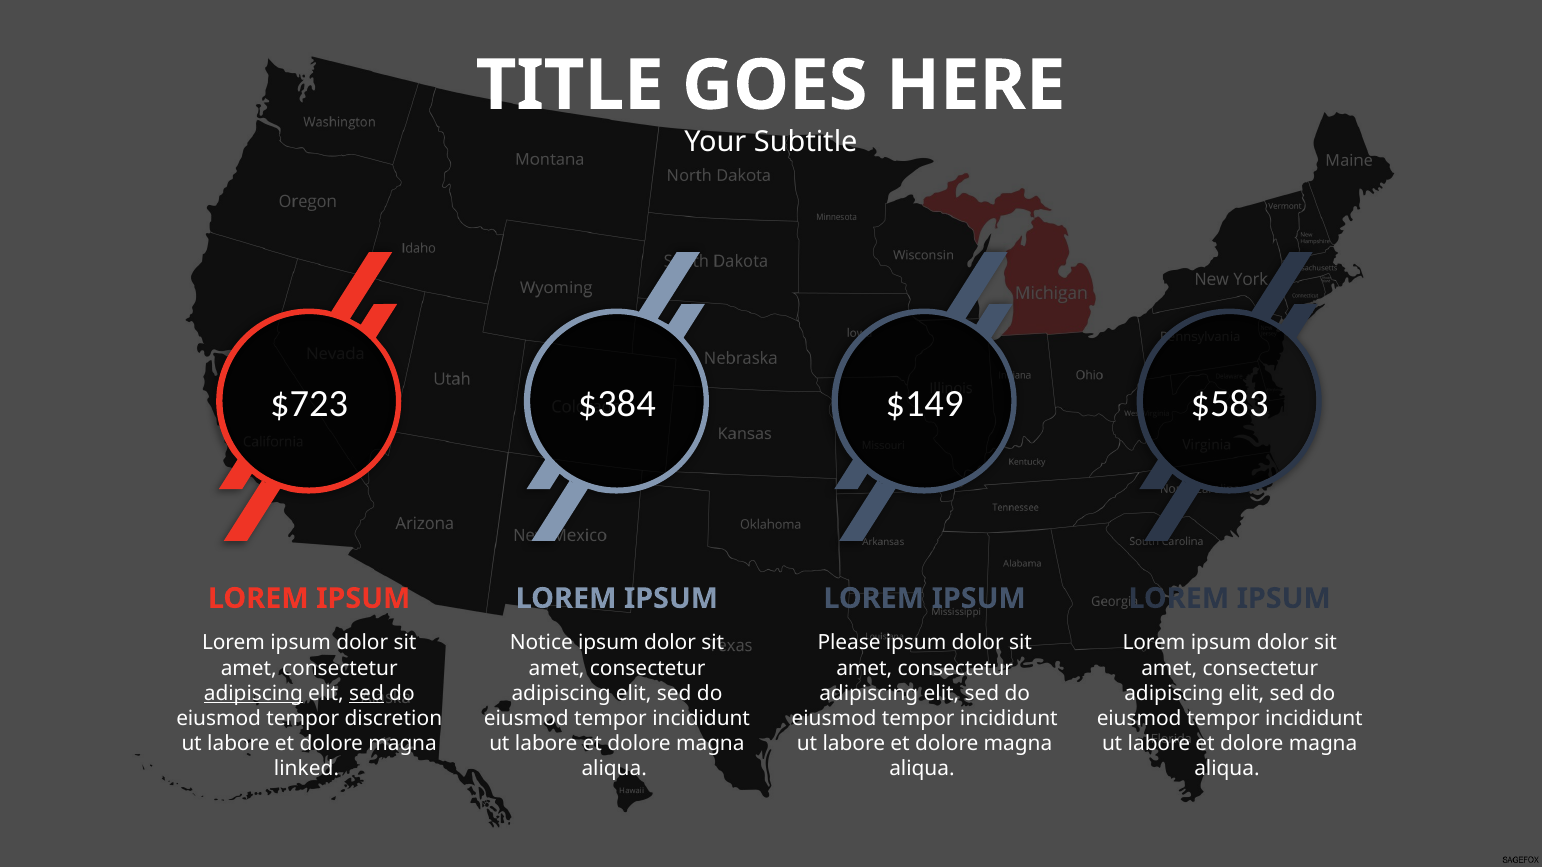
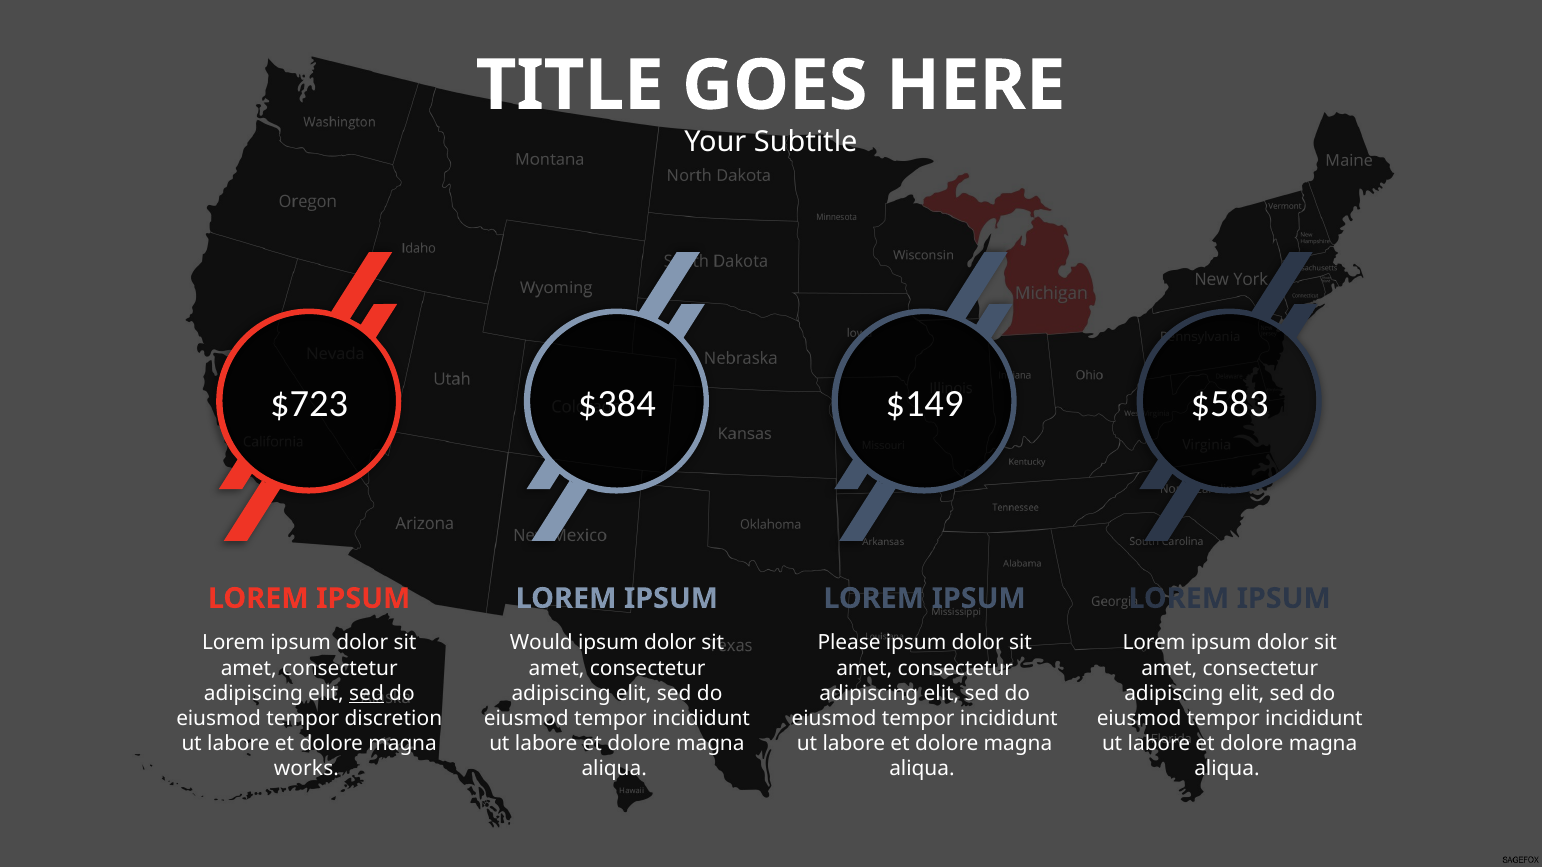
Notice: Notice -> Would
adipiscing at (253, 694) underline: present -> none
linked: linked -> works
